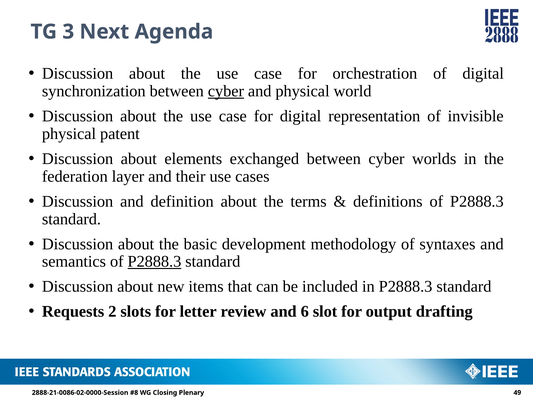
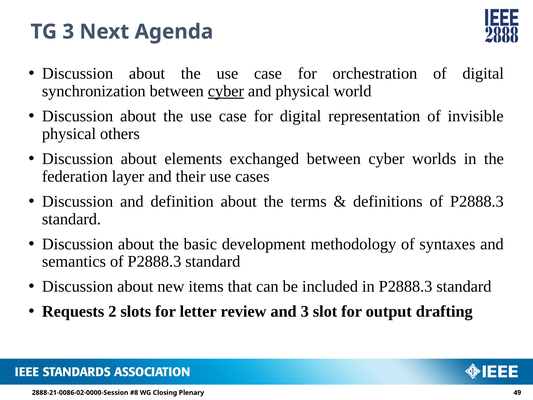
patent: patent -> others
P2888.3 at (154, 261) underline: present -> none
and 6: 6 -> 3
